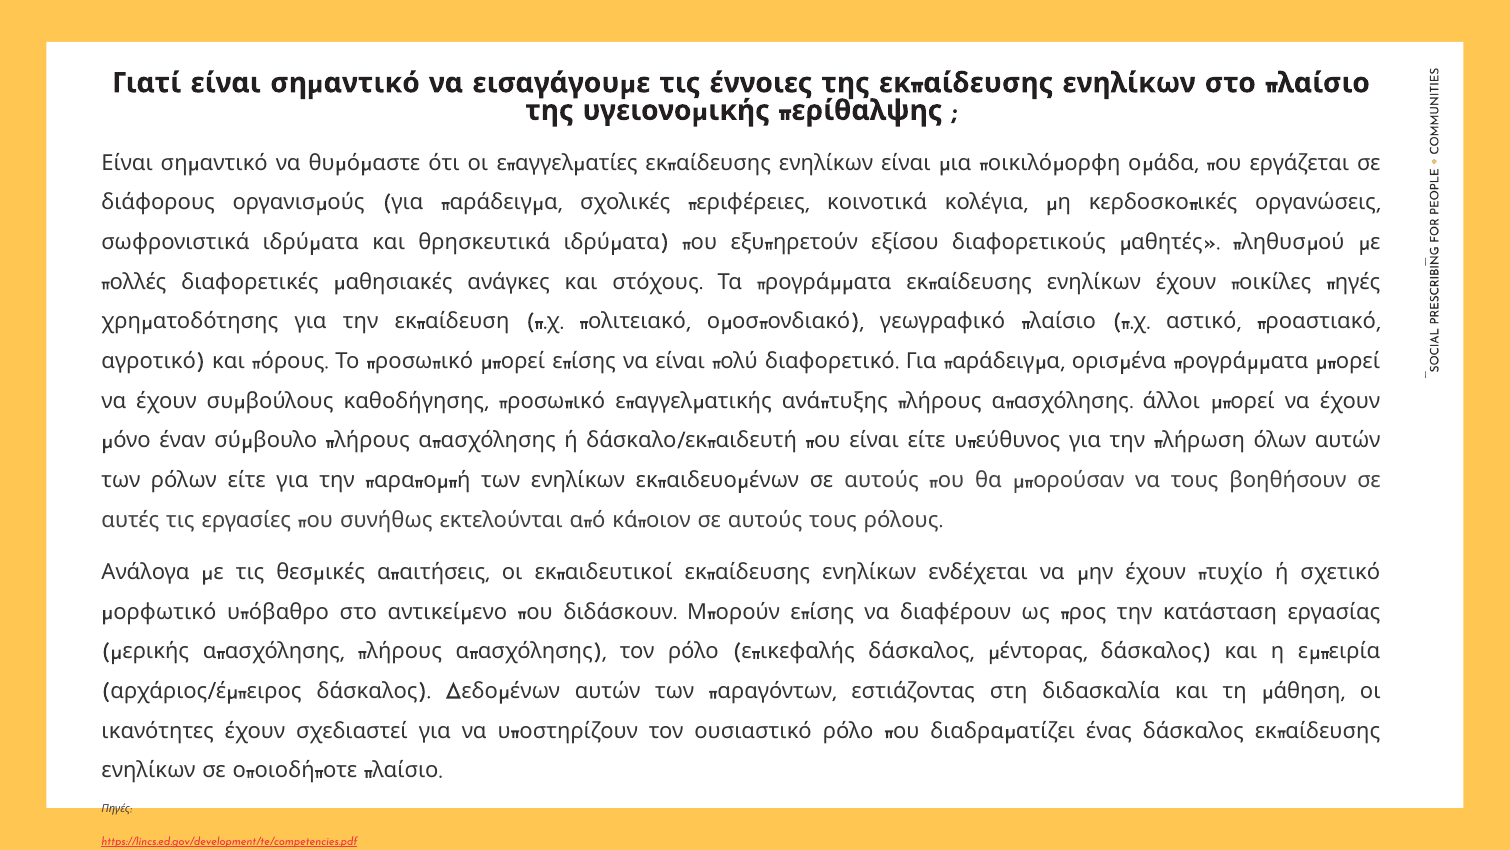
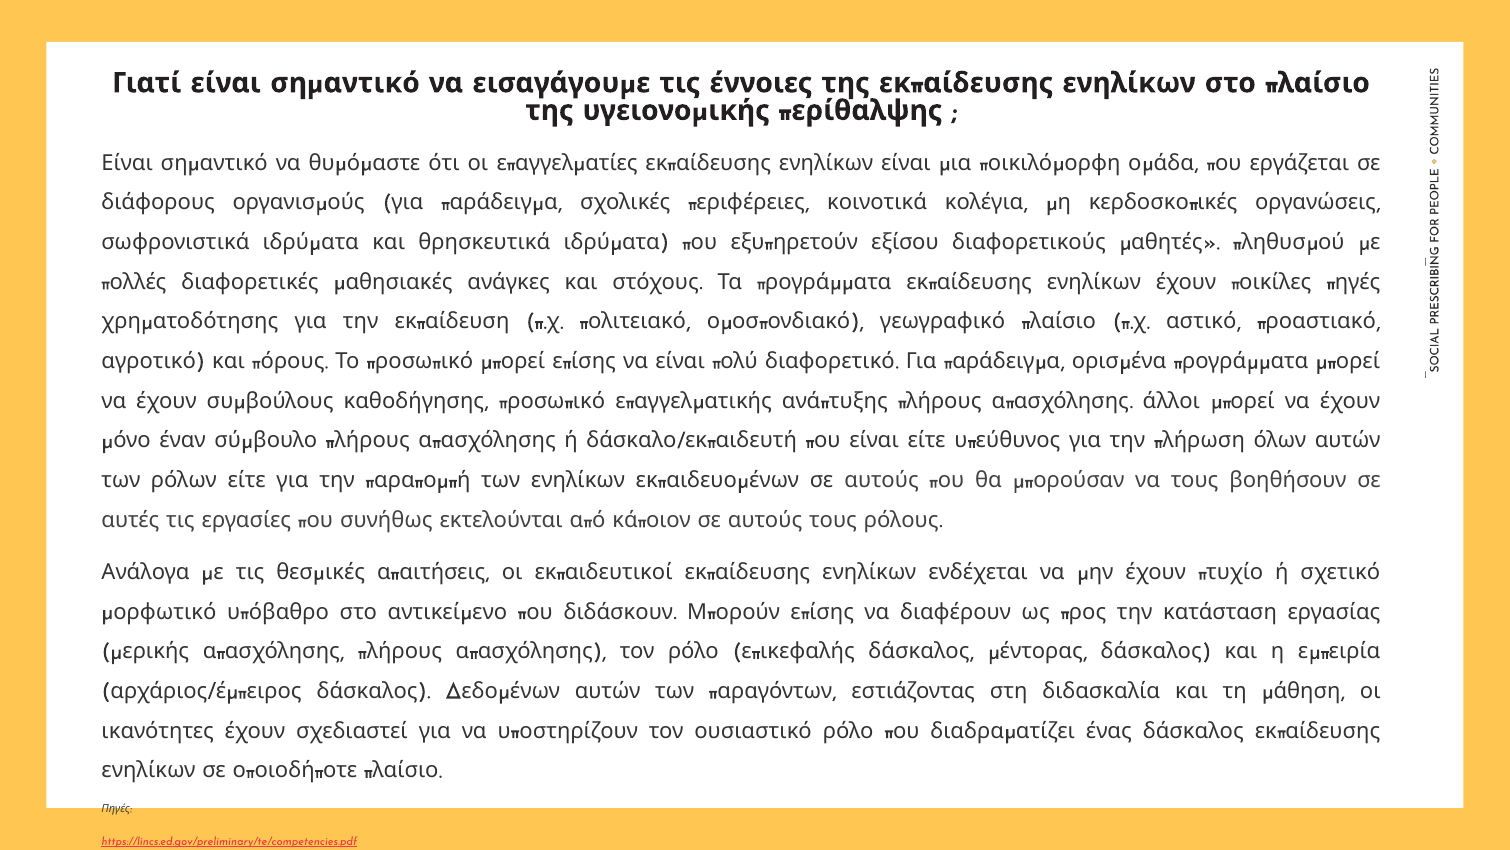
https://lincs.ed.gov/development/te/competencies.pdf: https://lincs.ed.gov/development/te/competencies.pdf -> https://lincs.ed.gov/preliminary/te/competencies.pdf
